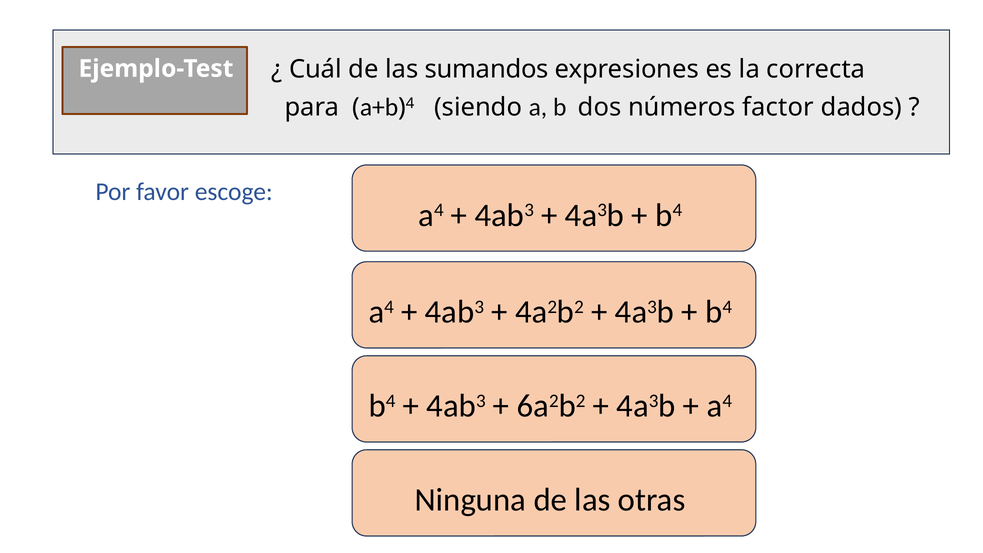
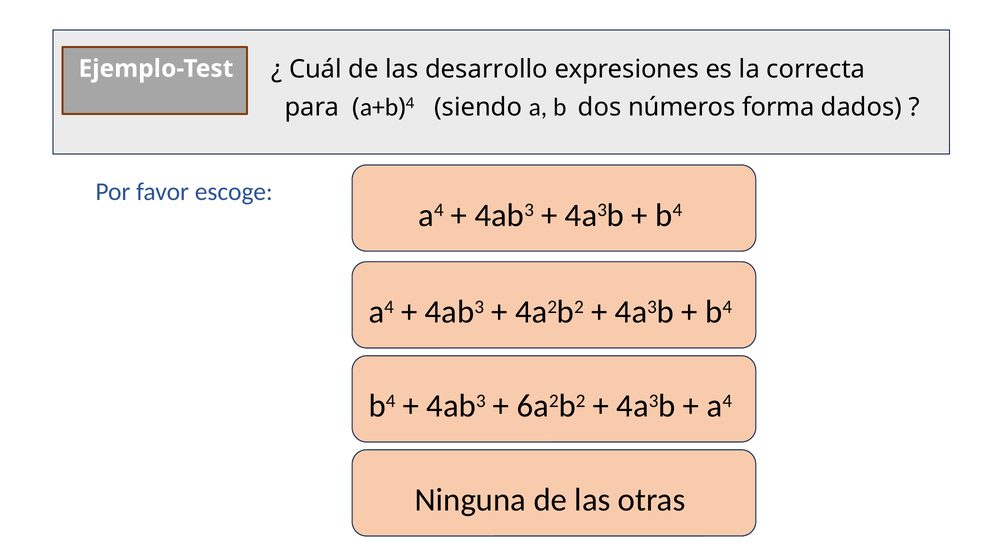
sumandos: sumandos -> desarrollo
factor: factor -> forma
